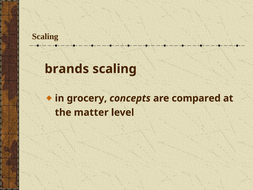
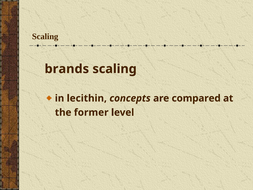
grocery: grocery -> lecithin
matter: matter -> former
